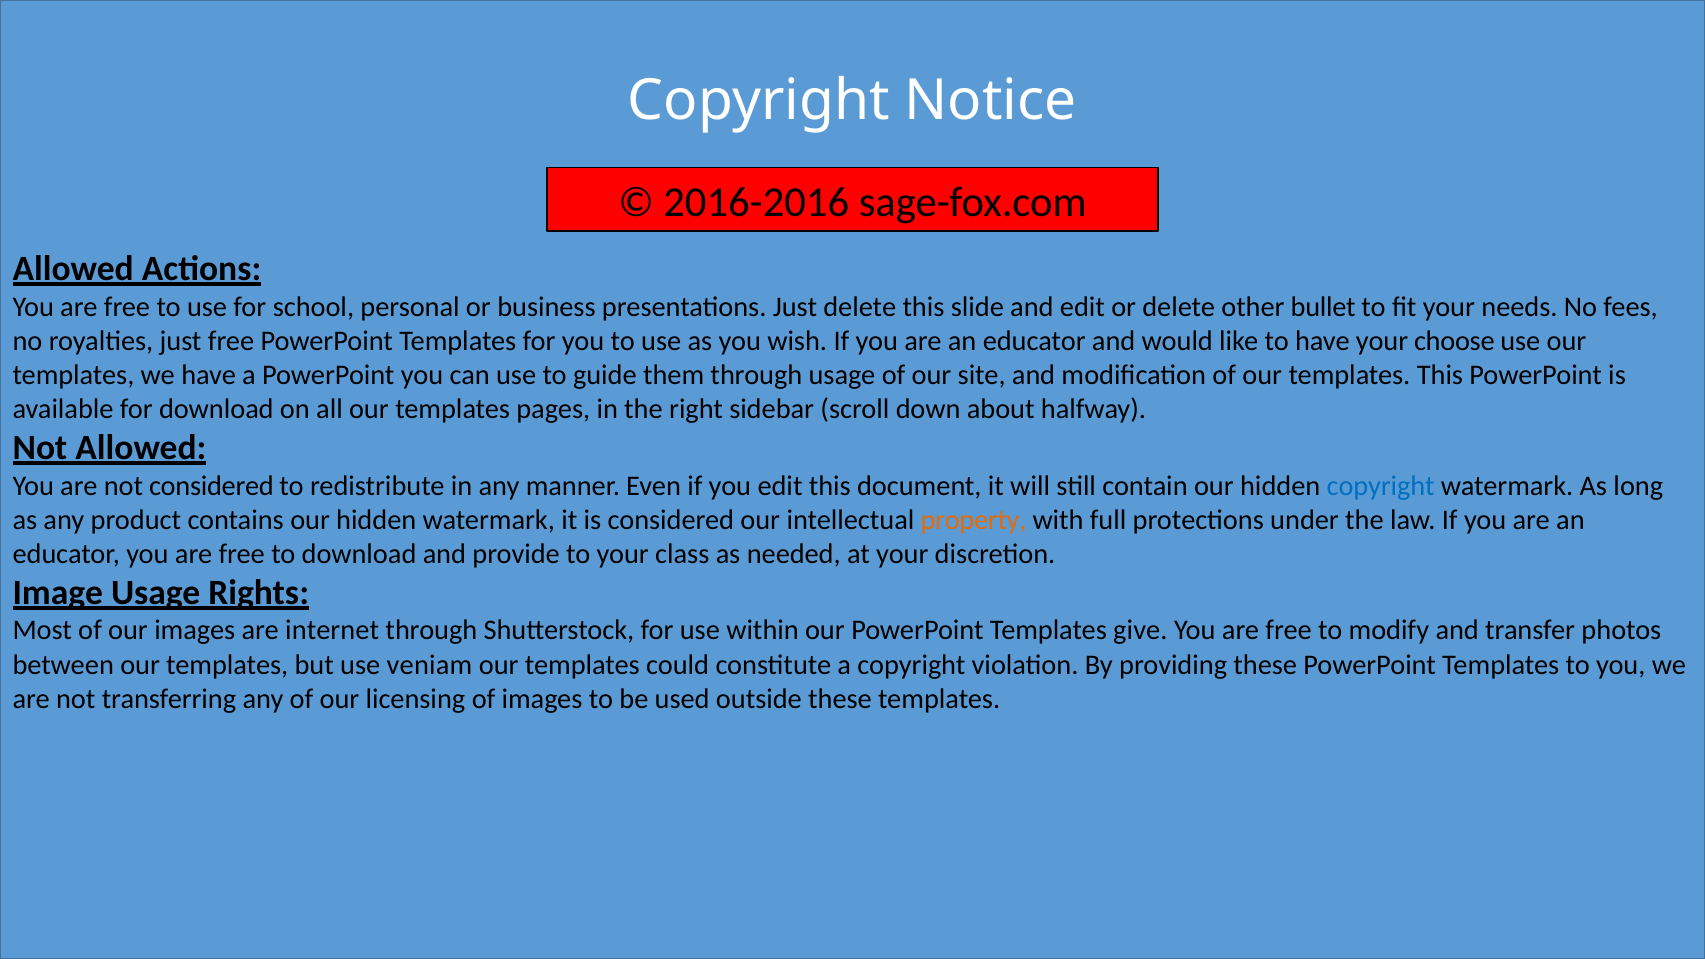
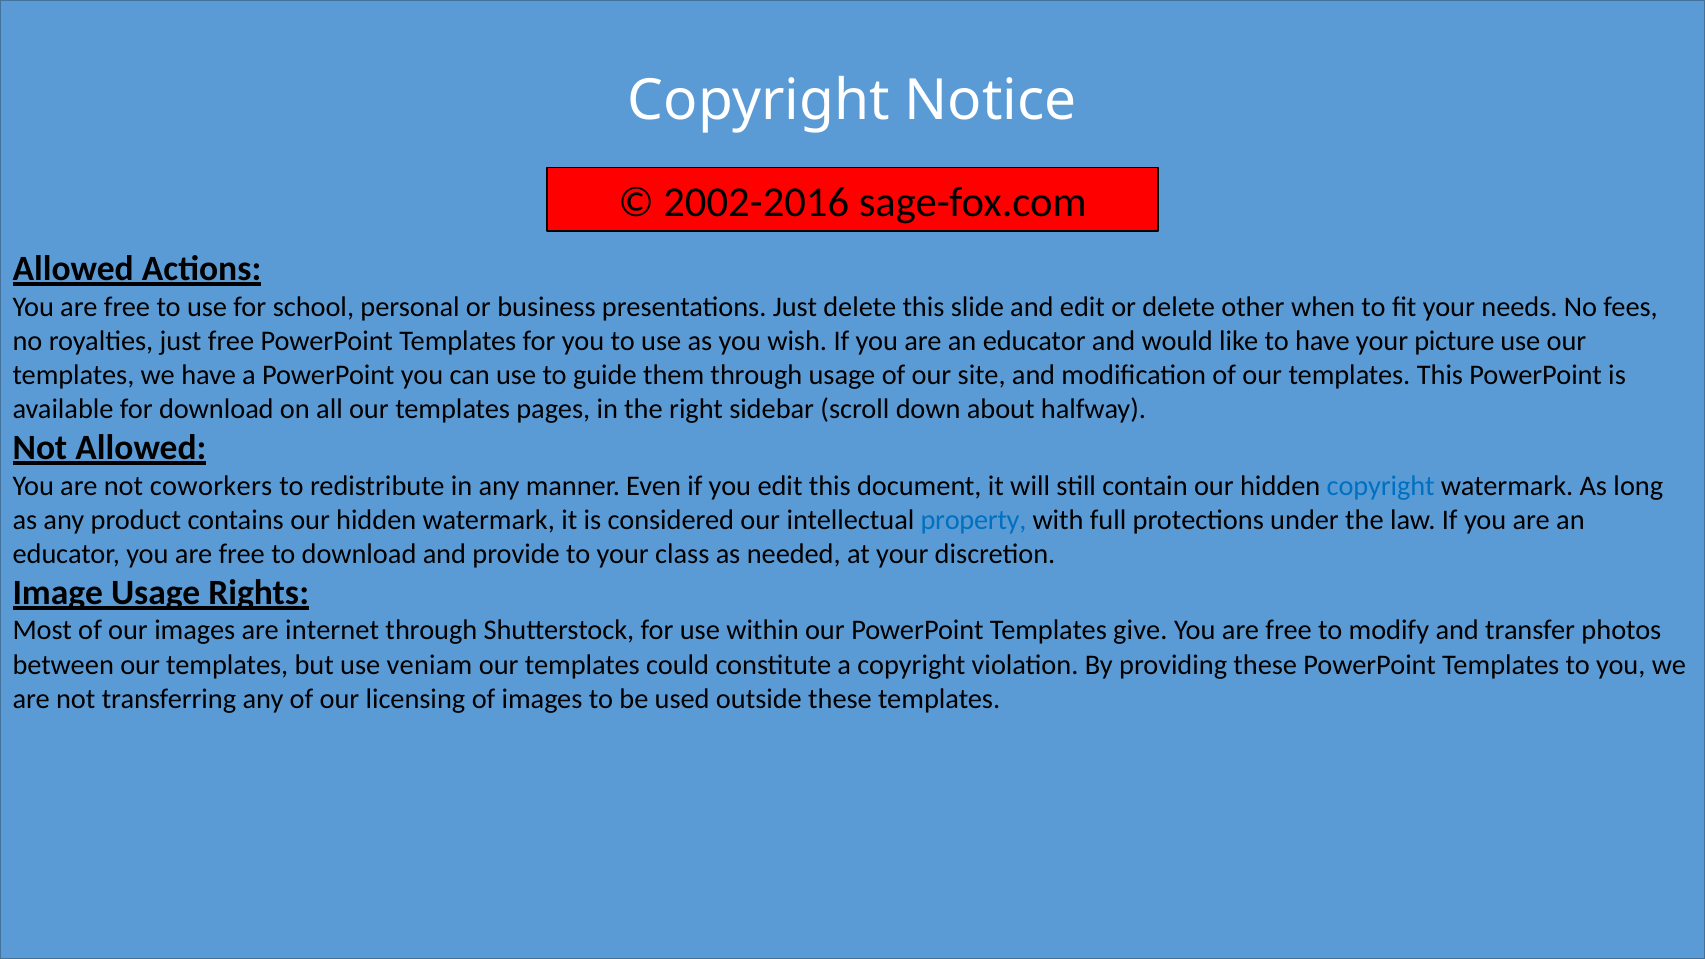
2016-2016: 2016-2016 -> 2002-2016
bullet: bullet -> when
choose: choose -> picture
not considered: considered -> coworkers
property colour: orange -> blue
